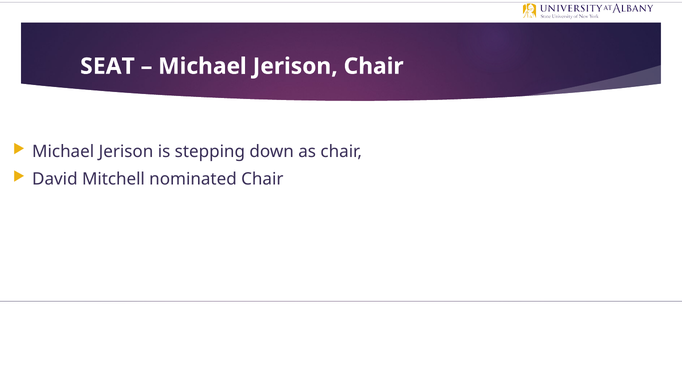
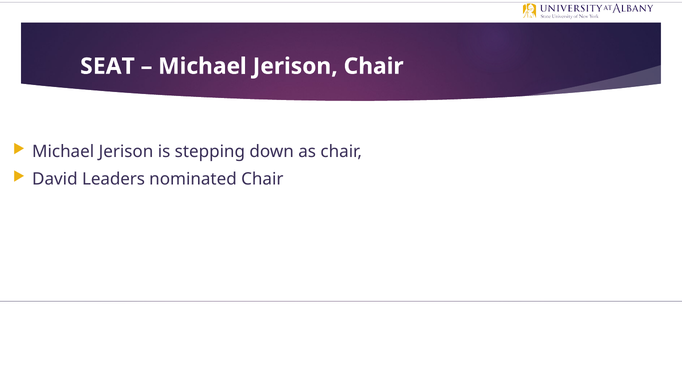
Mitchell: Mitchell -> Leaders
